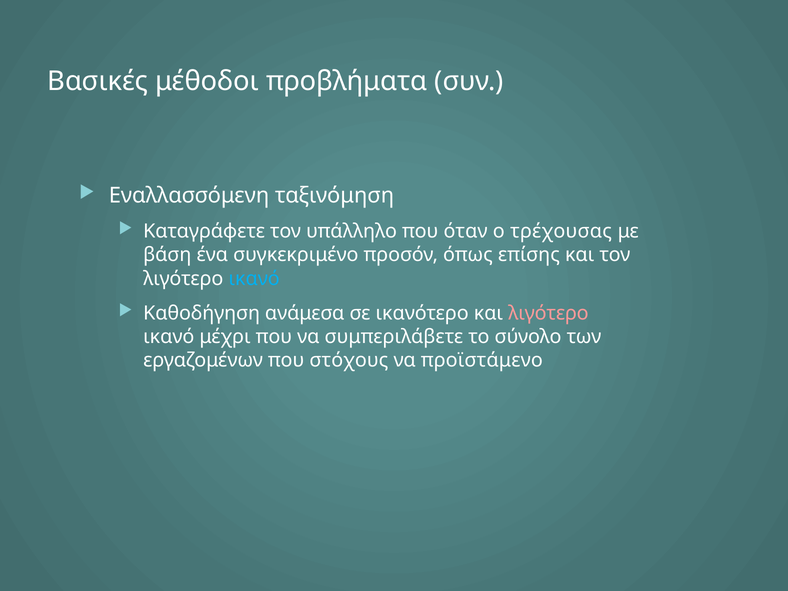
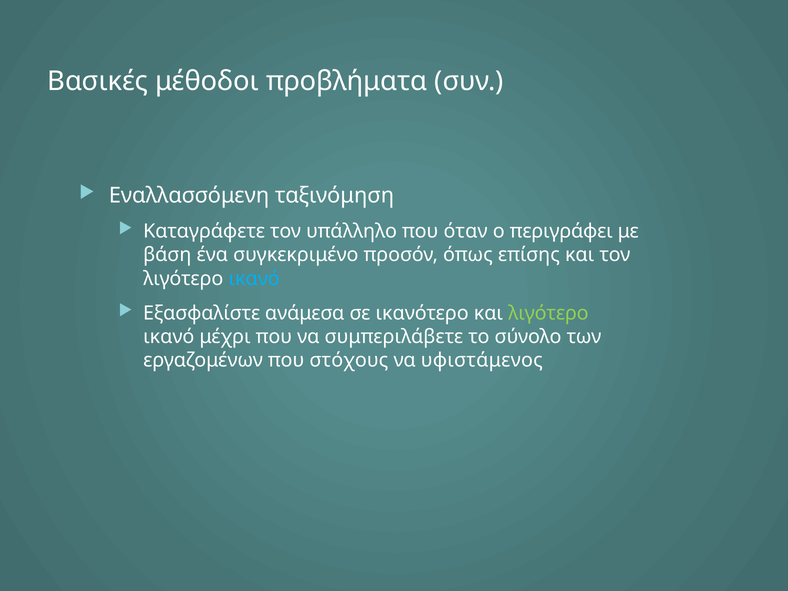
τρέχουσας: τρέχουσας -> περιγράφει
Καθοδήγηση: Καθοδήγηση -> Εξασφαλίστε
λιγότερο at (548, 313) colour: pink -> light green
προϊστάμενο: προϊστάμενο -> υφιστάμενος
